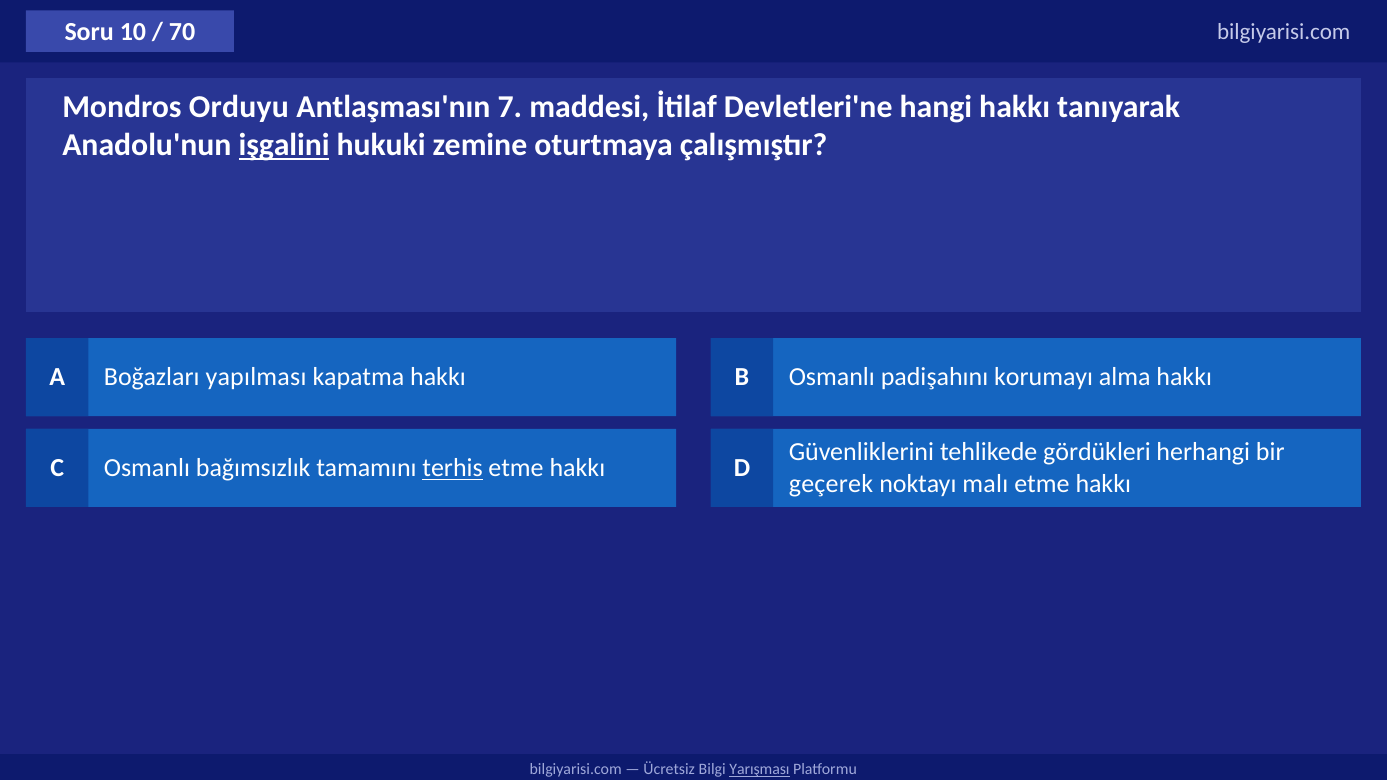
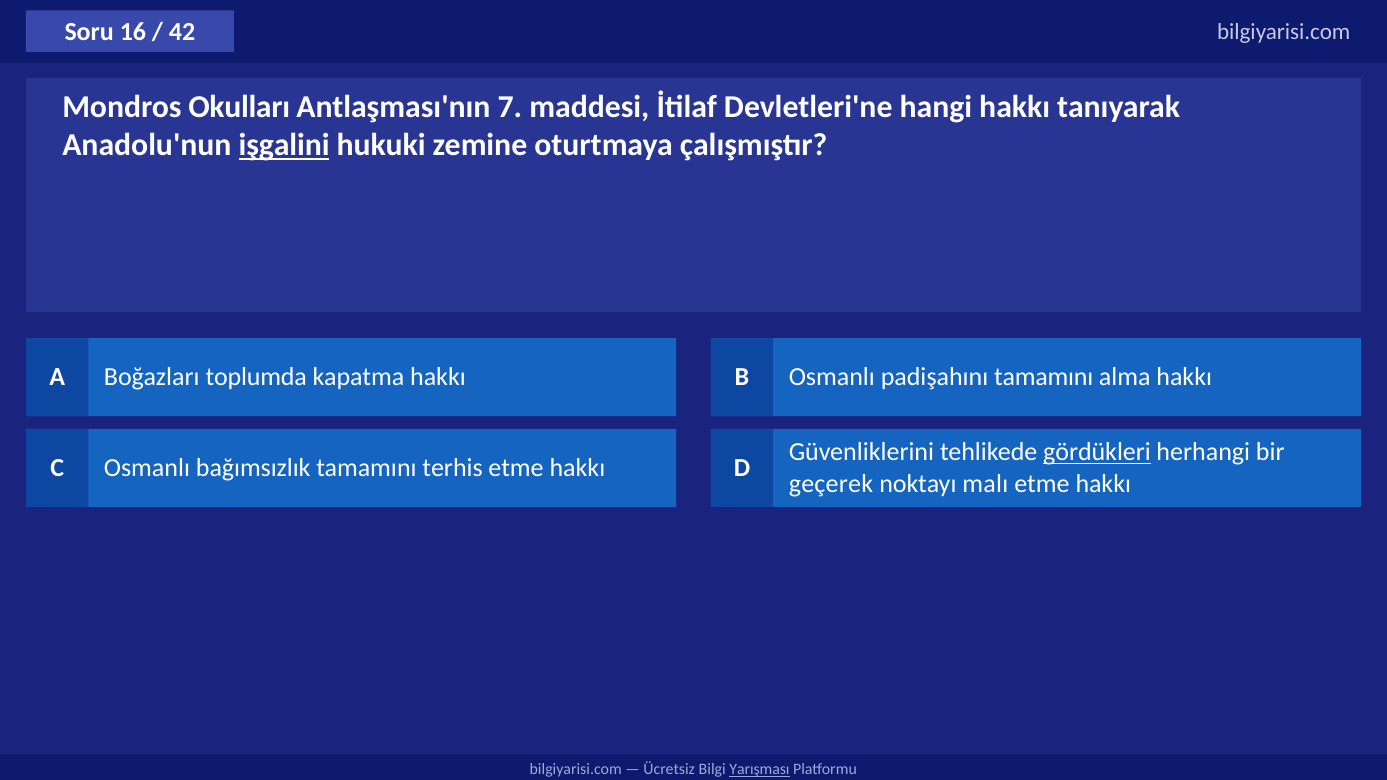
10: 10 -> 16
70: 70 -> 42
Orduyu: Orduyu -> Okulları
yapılması: yapılması -> toplumda
padişahını korumayı: korumayı -> tamamını
gördükleri underline: none -> present
terhis underline: present -> none
